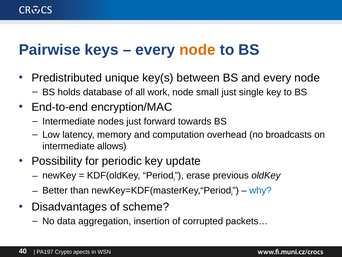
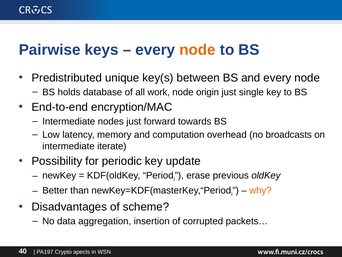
small: small -> origin
allows: allows -> iterate
why colour: blue -> orange
